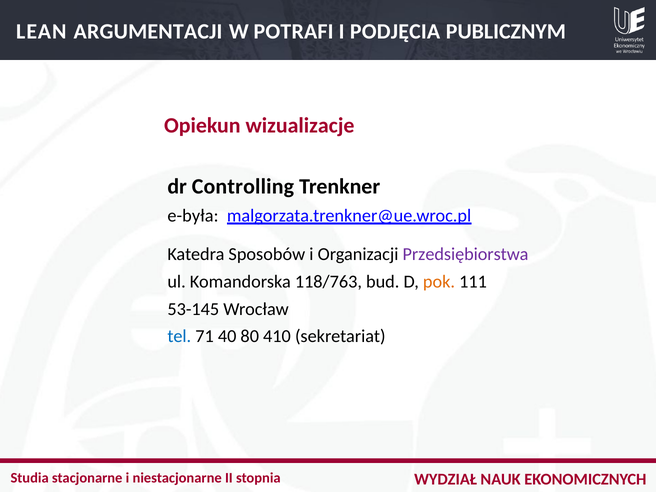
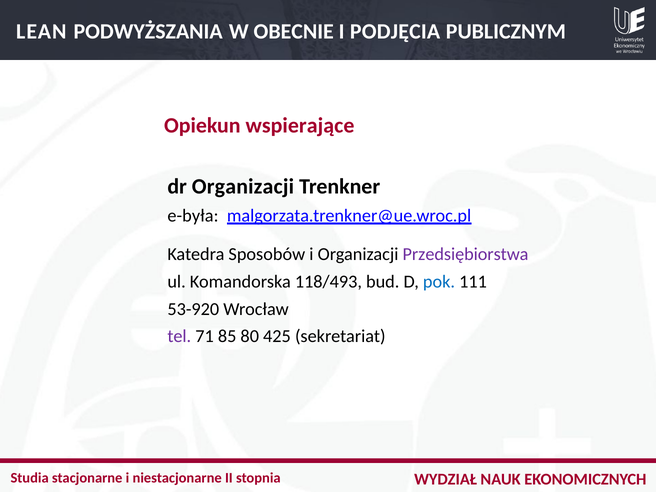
ARGUMENTACJI: ARGUMENTACJI -> PODWYŻSZANIA
POTRAFI: POTRAFI -> OBECNIE
wizualizacje: wizualizacje -> wspierające
dr Controlling: Controlling -> Organizacji
118/763: 118/763 -> 118/493
pok colour: orange -> blue
53-145: 53-145 -> 53-920
tel colour: blue -> purple
40: 40 -> 85
410: 410 -> 425
